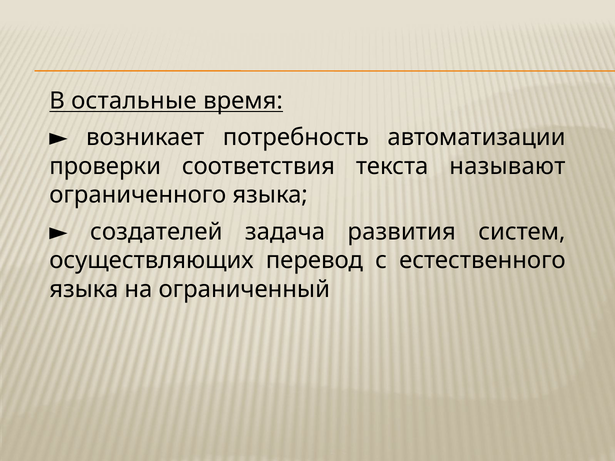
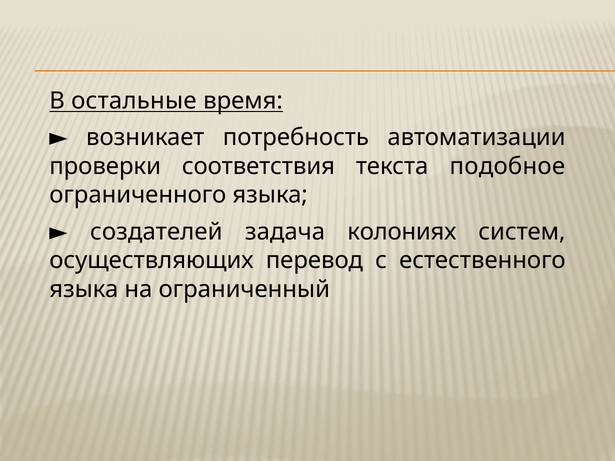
называют: называют -> подобное
развития: развития -> колониях
